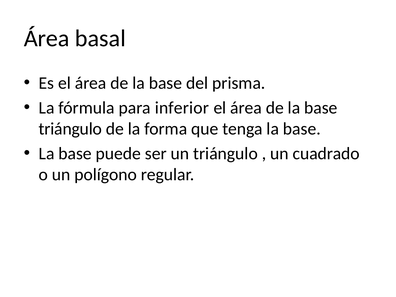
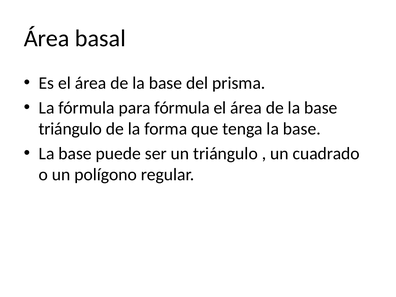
para inferior: inferior -> fórmula
